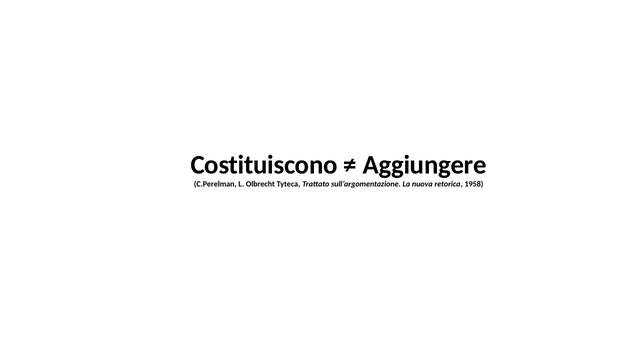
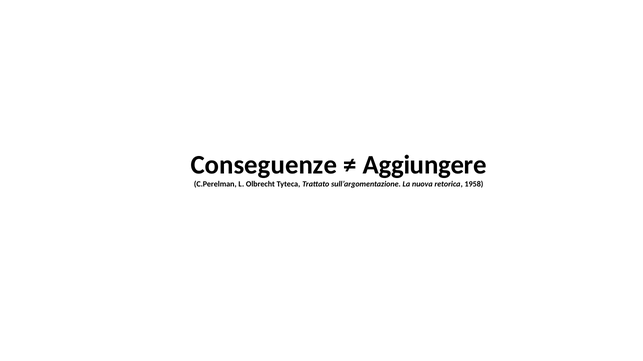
Costituiscono: Costituiscono -> Conseguenze
